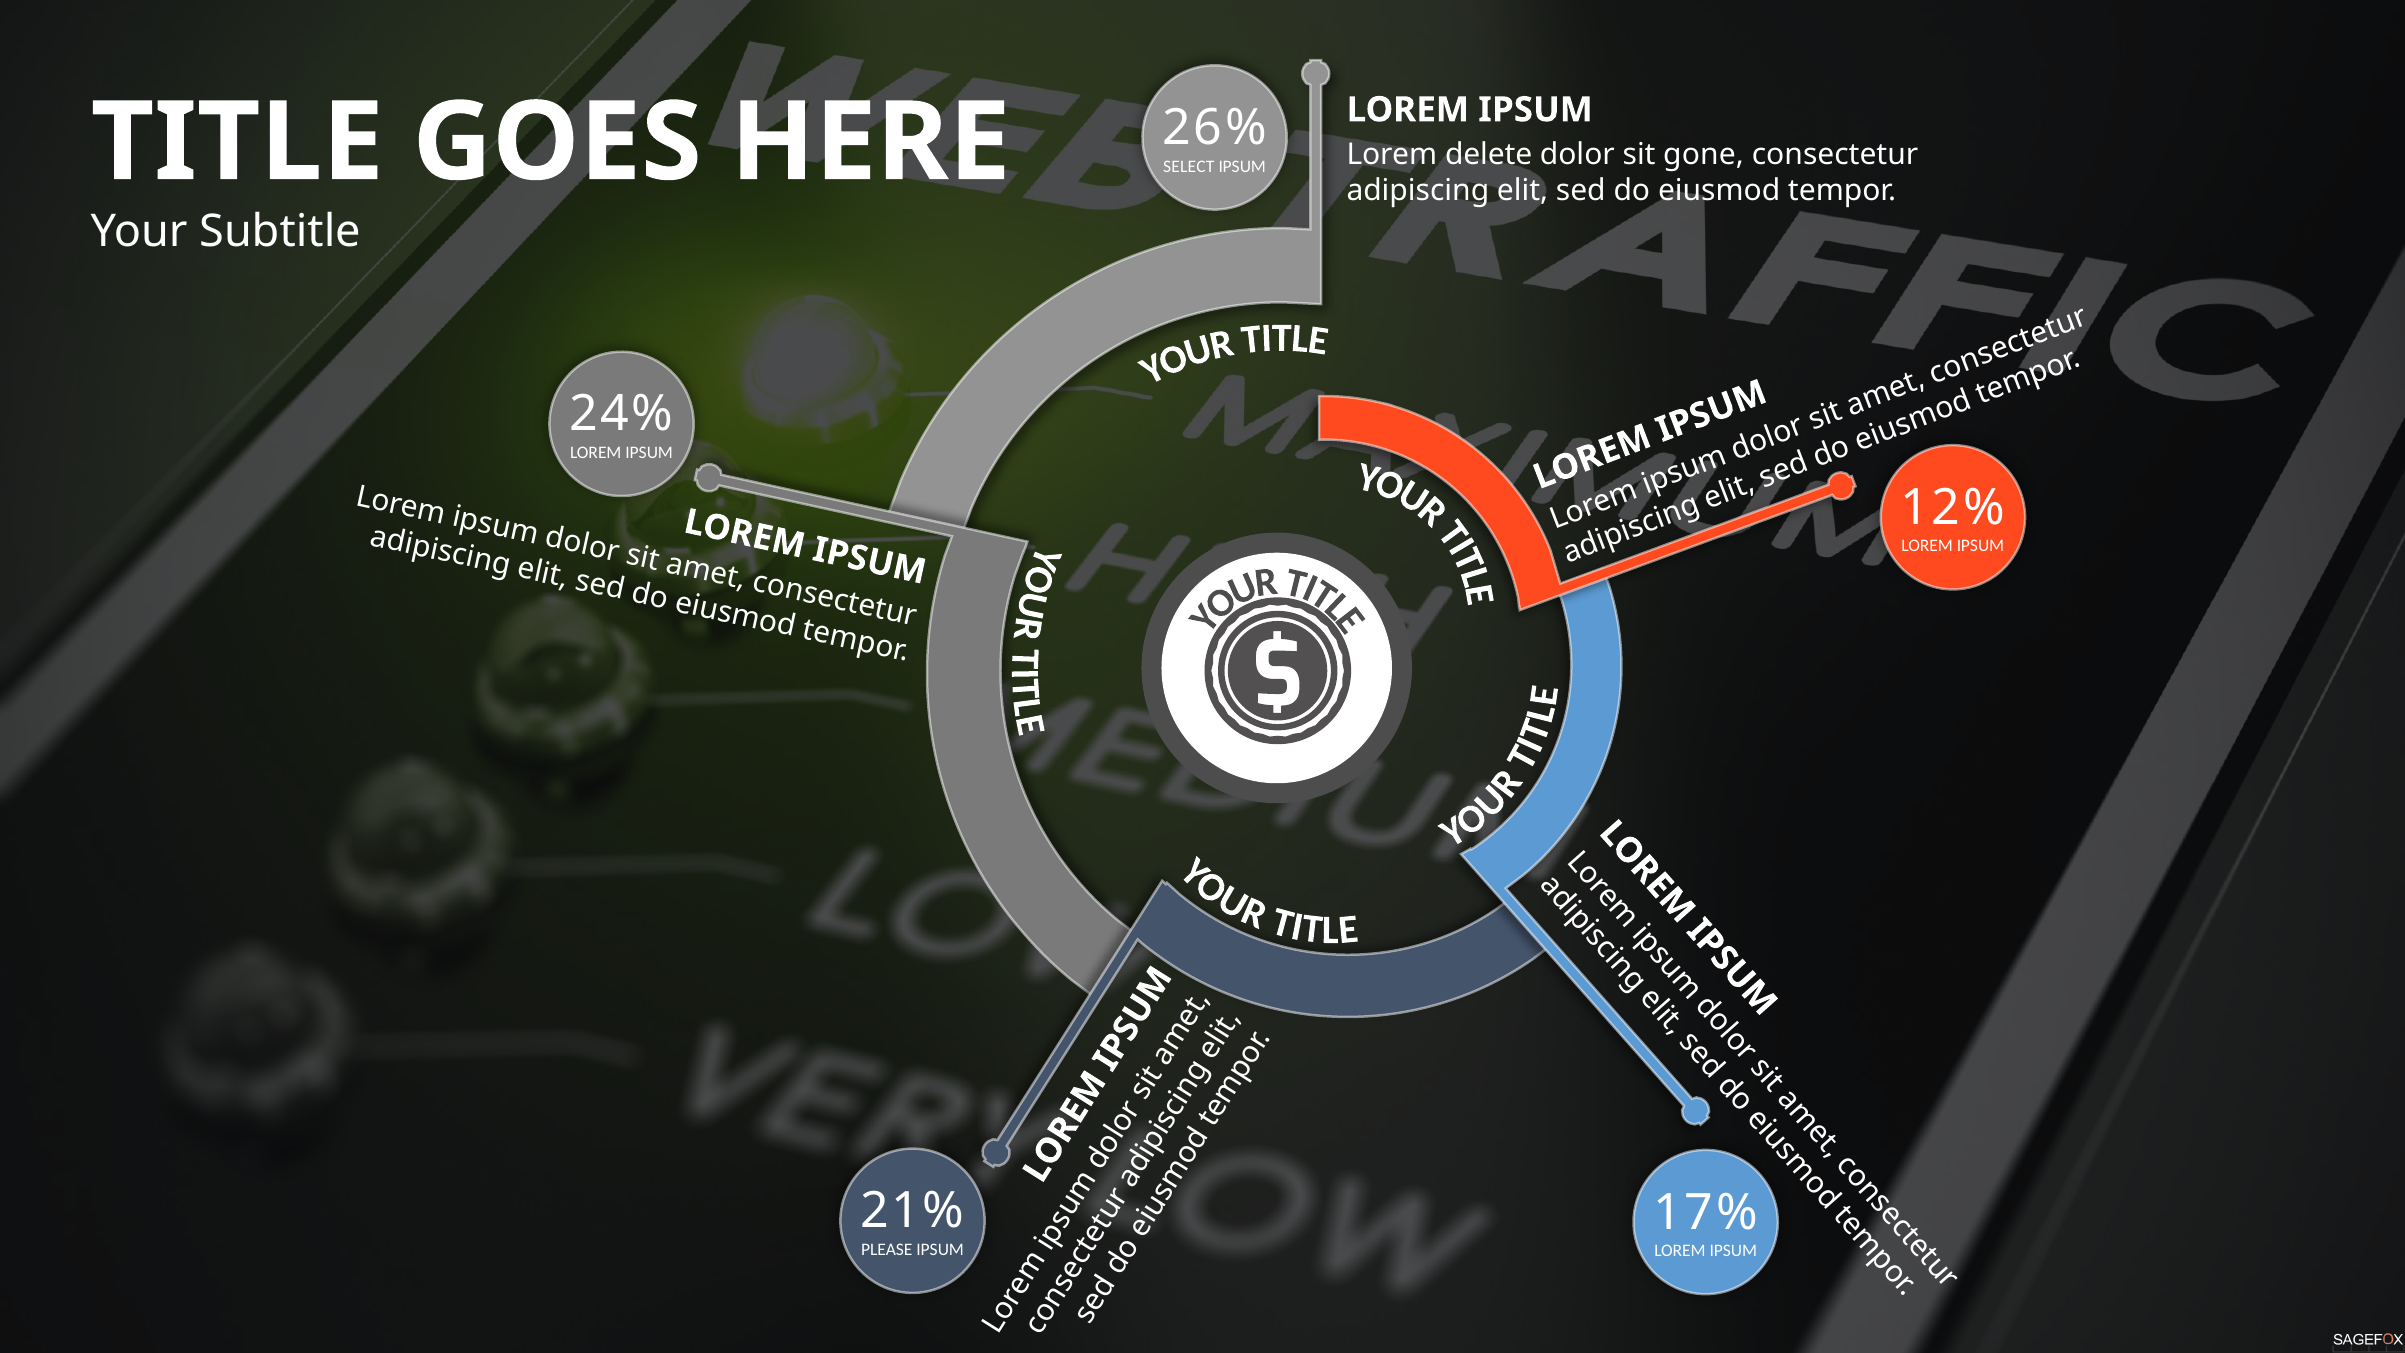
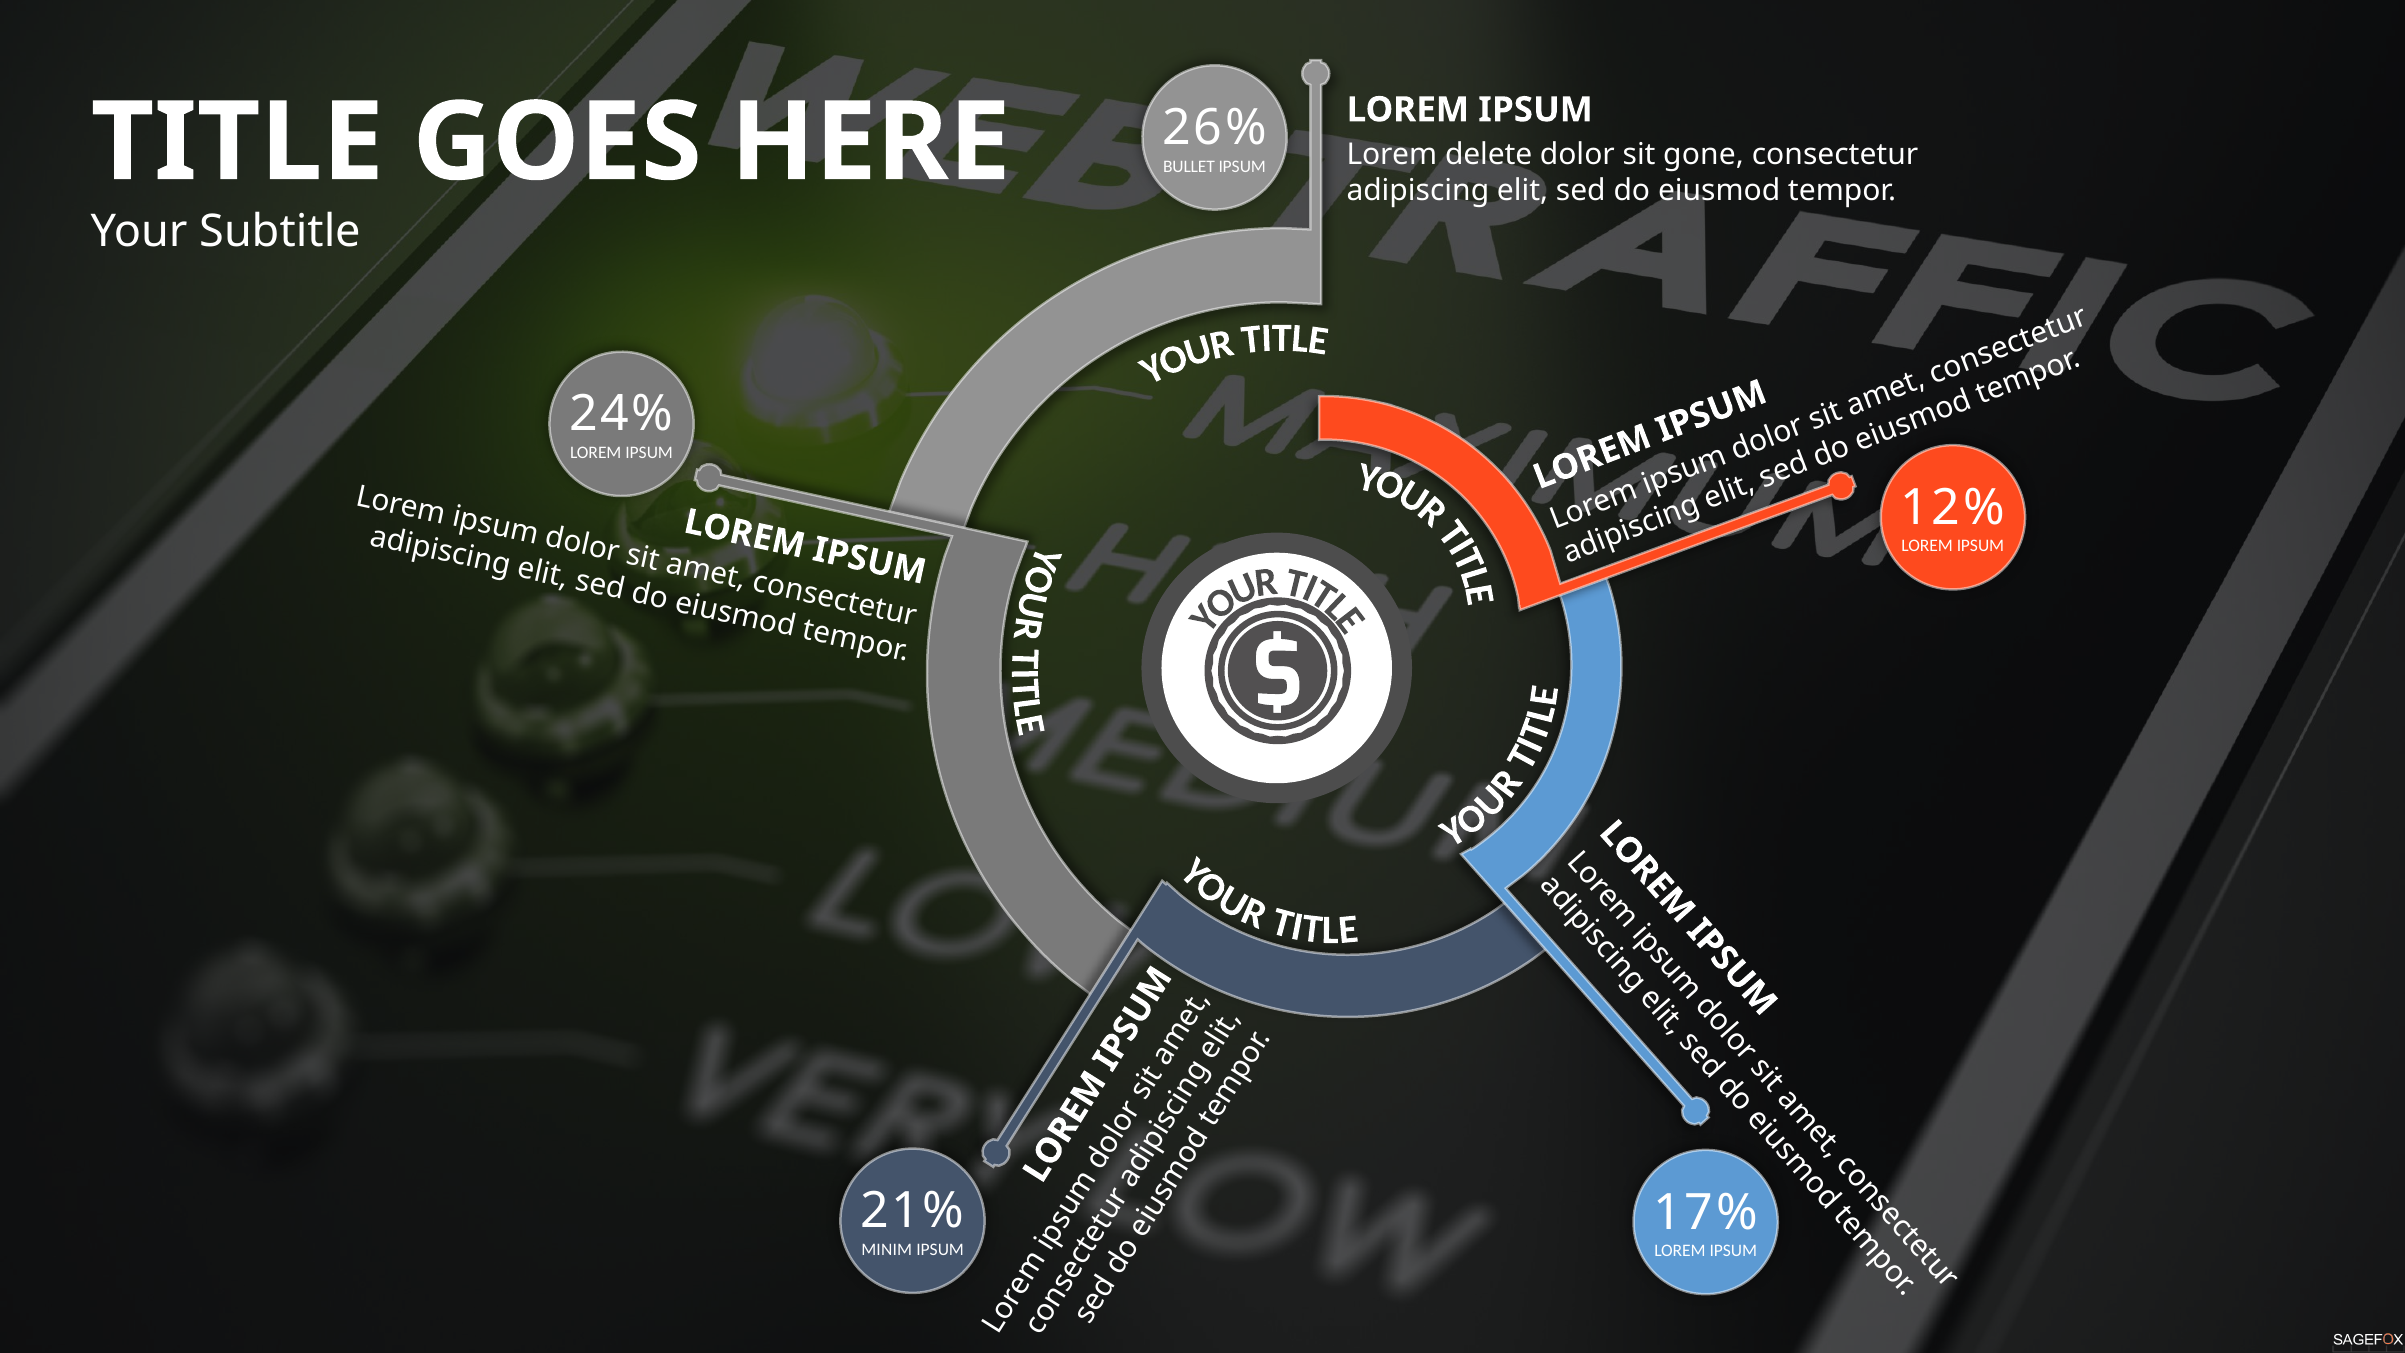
SELECT: SELECT -> BULLET
PLEASE: PLEASE -> MINIM
